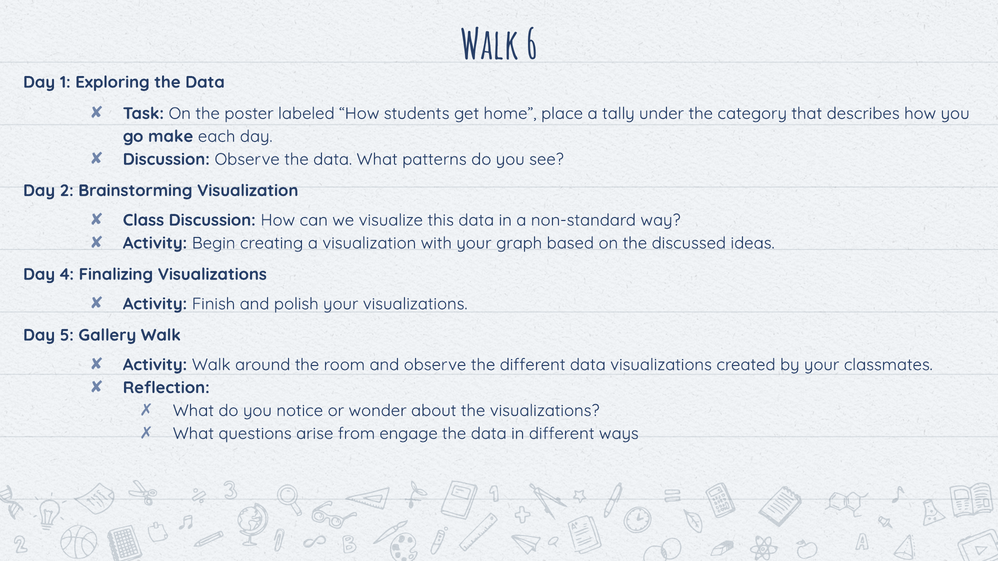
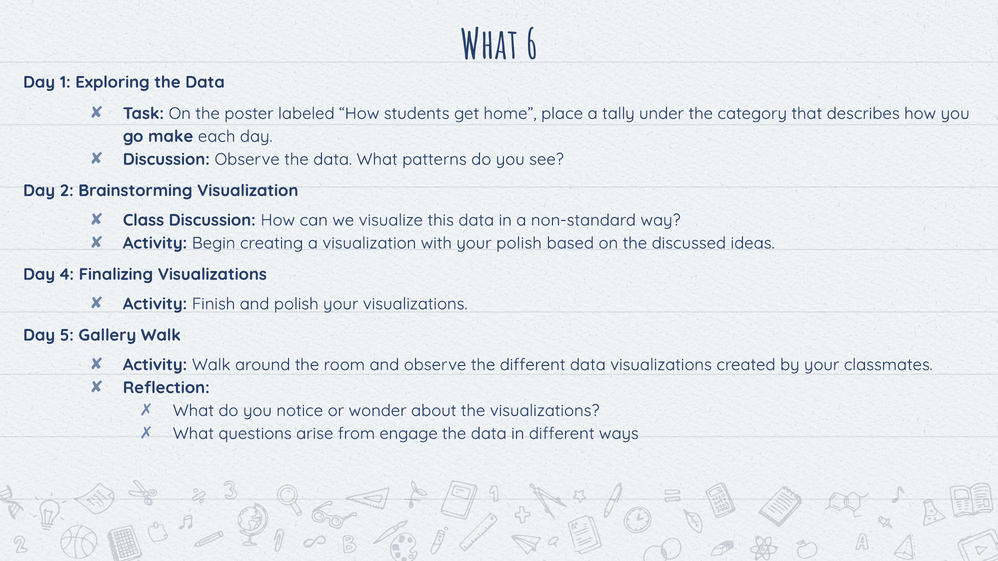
Walk at (489, 45): Walk -> What
your graph: graph -> polish
